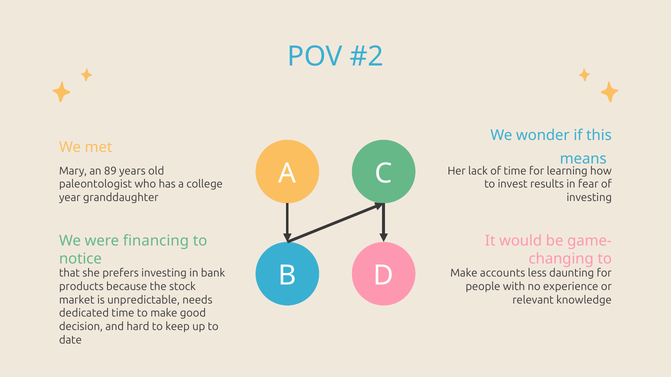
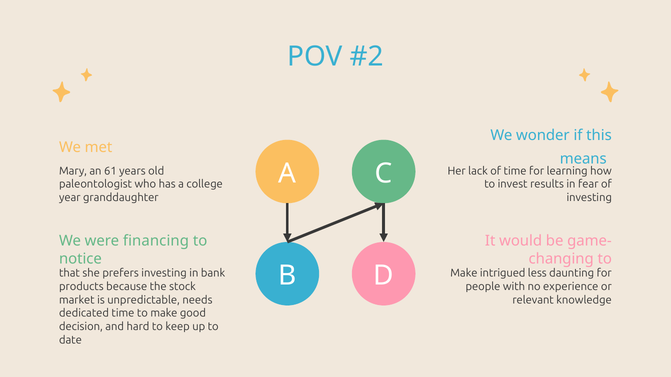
89: 89 -> 61
accounts: accounts -> intrigued
